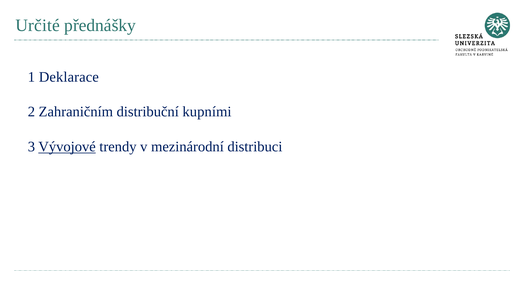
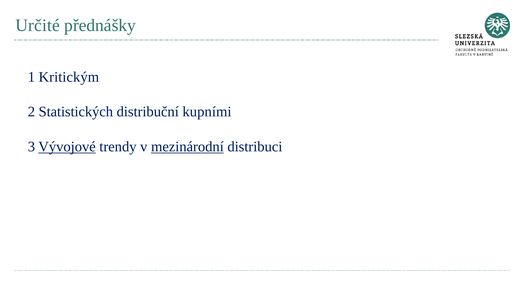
Deklarace: Deklarace -> Kritickým
Zahraničním: Zahraničním -> Statistických
mezinárodní underline: none -> present
